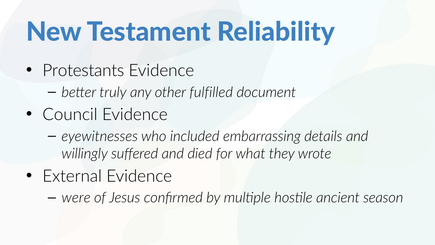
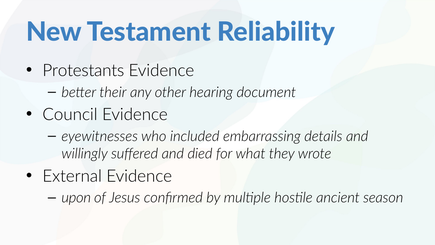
truly: truly -> their
fulfilled: fulfilled -> hearing
were: were -> upon
